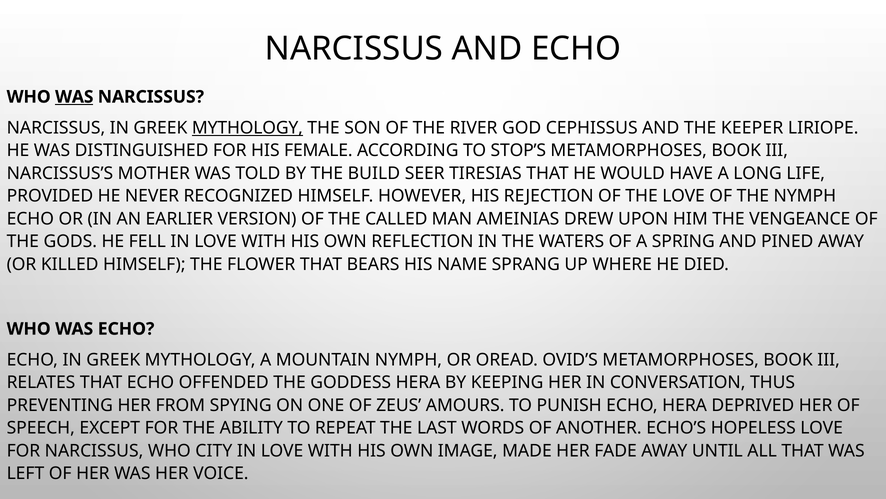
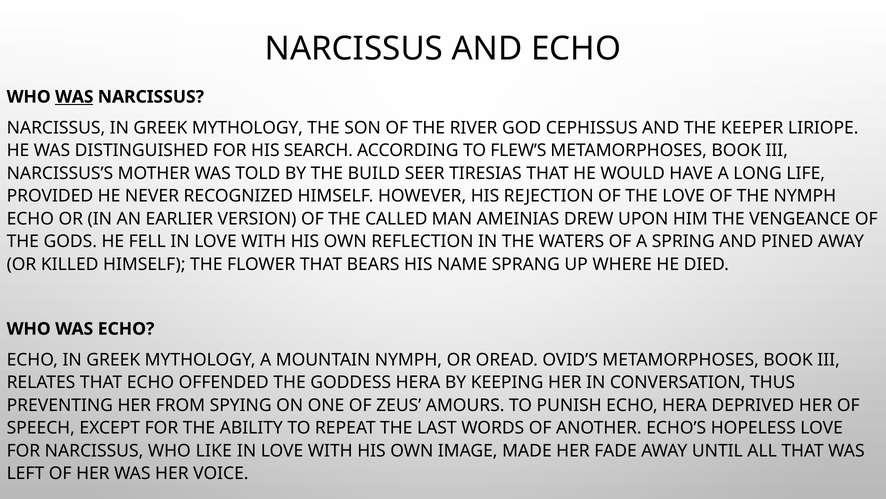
MYTHOLOGY at (247, 128) underline: present -> none
FEMALE: FEMALE -> SEARCH
STOP’S: STOP’S -> FLEW’S
CITY: CITY -> LIKE
